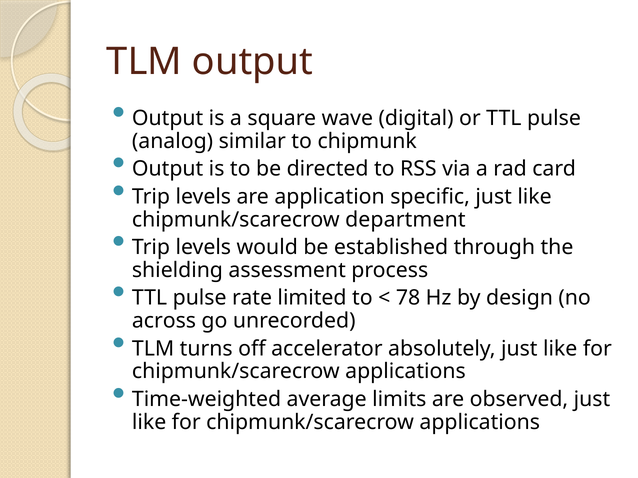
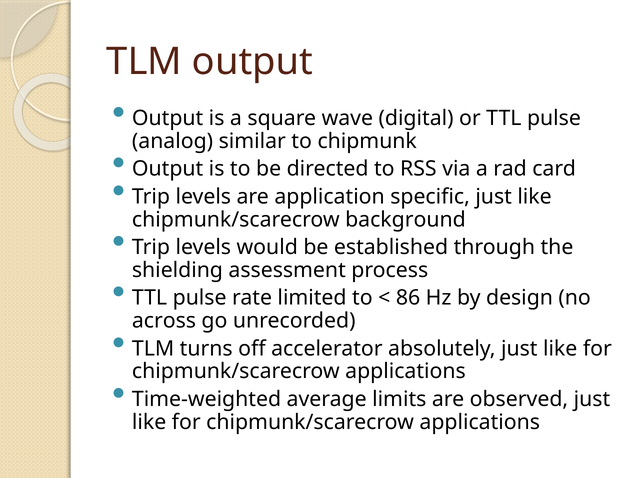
department: department -> background
78: 78 -> 86
